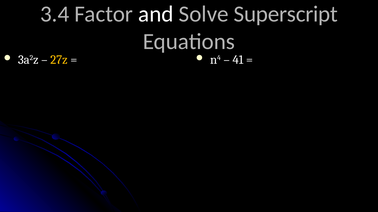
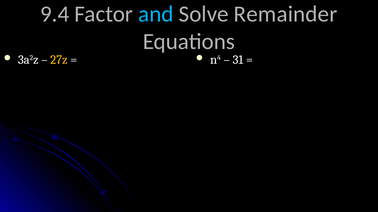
3.4: 3.4 -> 9.4
and colour: white -> light blue
Superscript: Superscript -> Remainder
41: 41 -> 31
